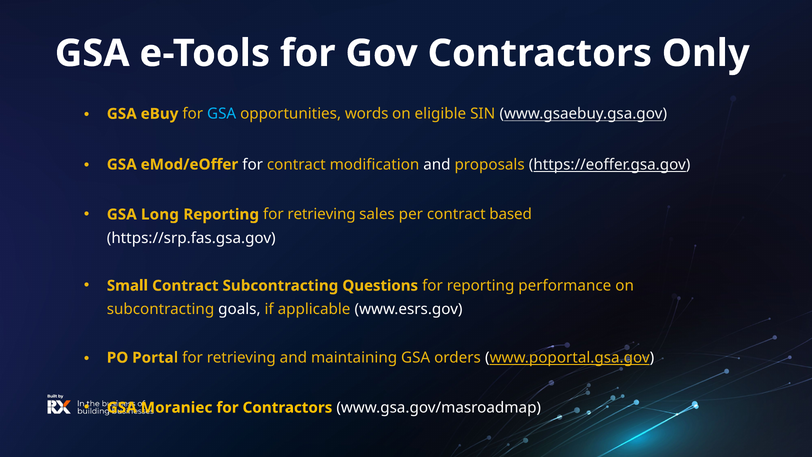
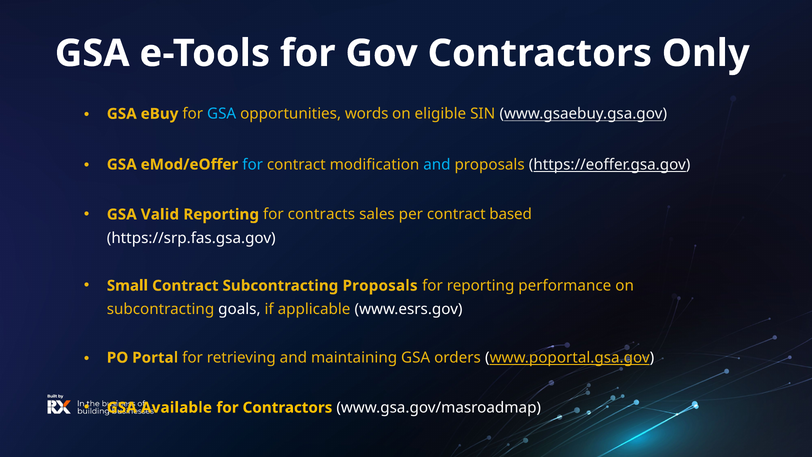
for at (253, 164) colour: white -> light blue
and at (437, 164) colour: white -> light blue
Long: Long -> Valid
Reporting for retrieving: retrieving -> contracts
Subcontracting Questions: Questions -> Proposals
Moraniec: Moraniec -> Available
